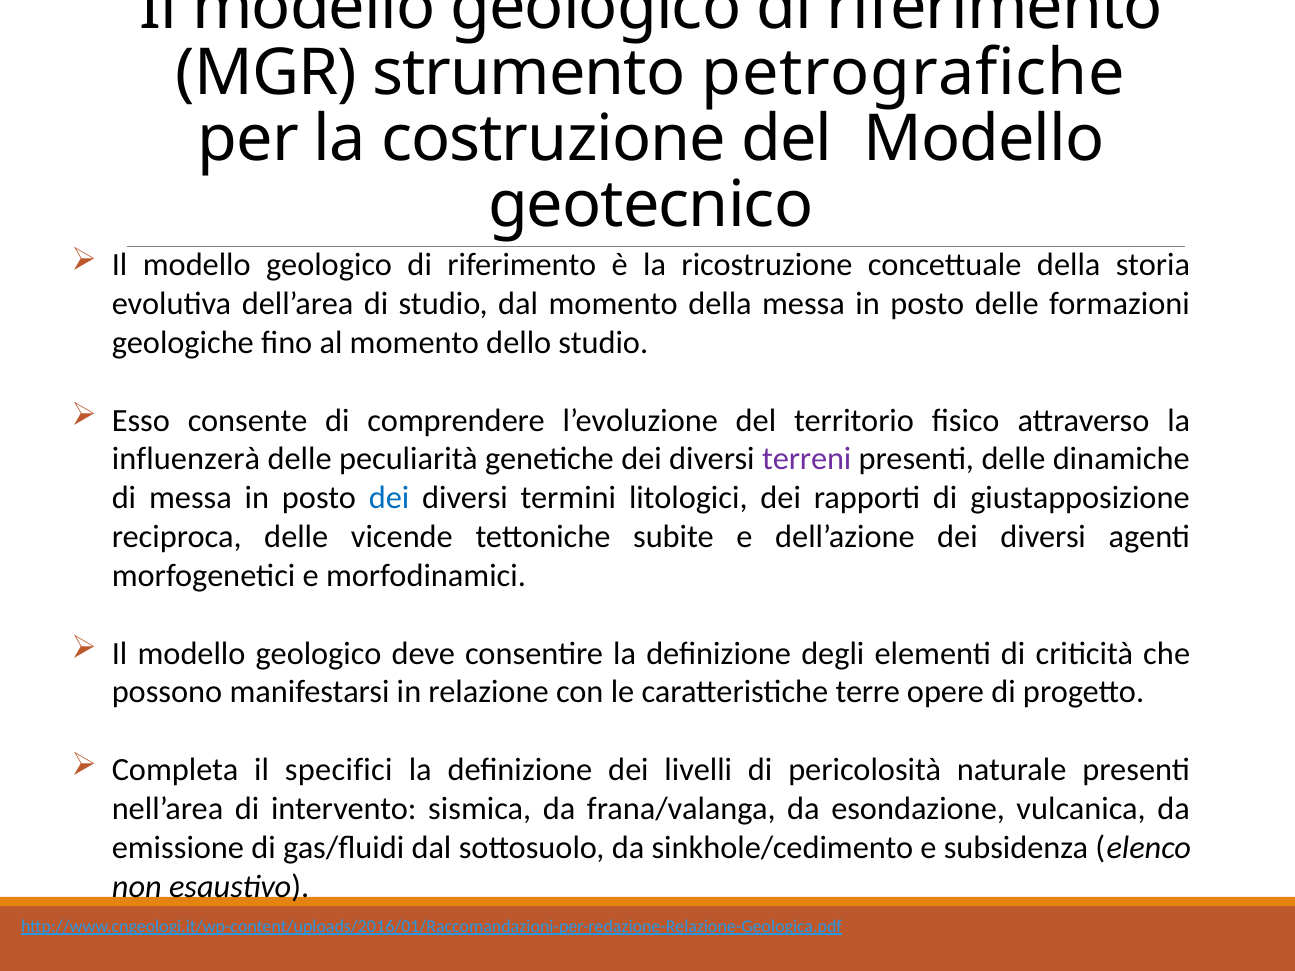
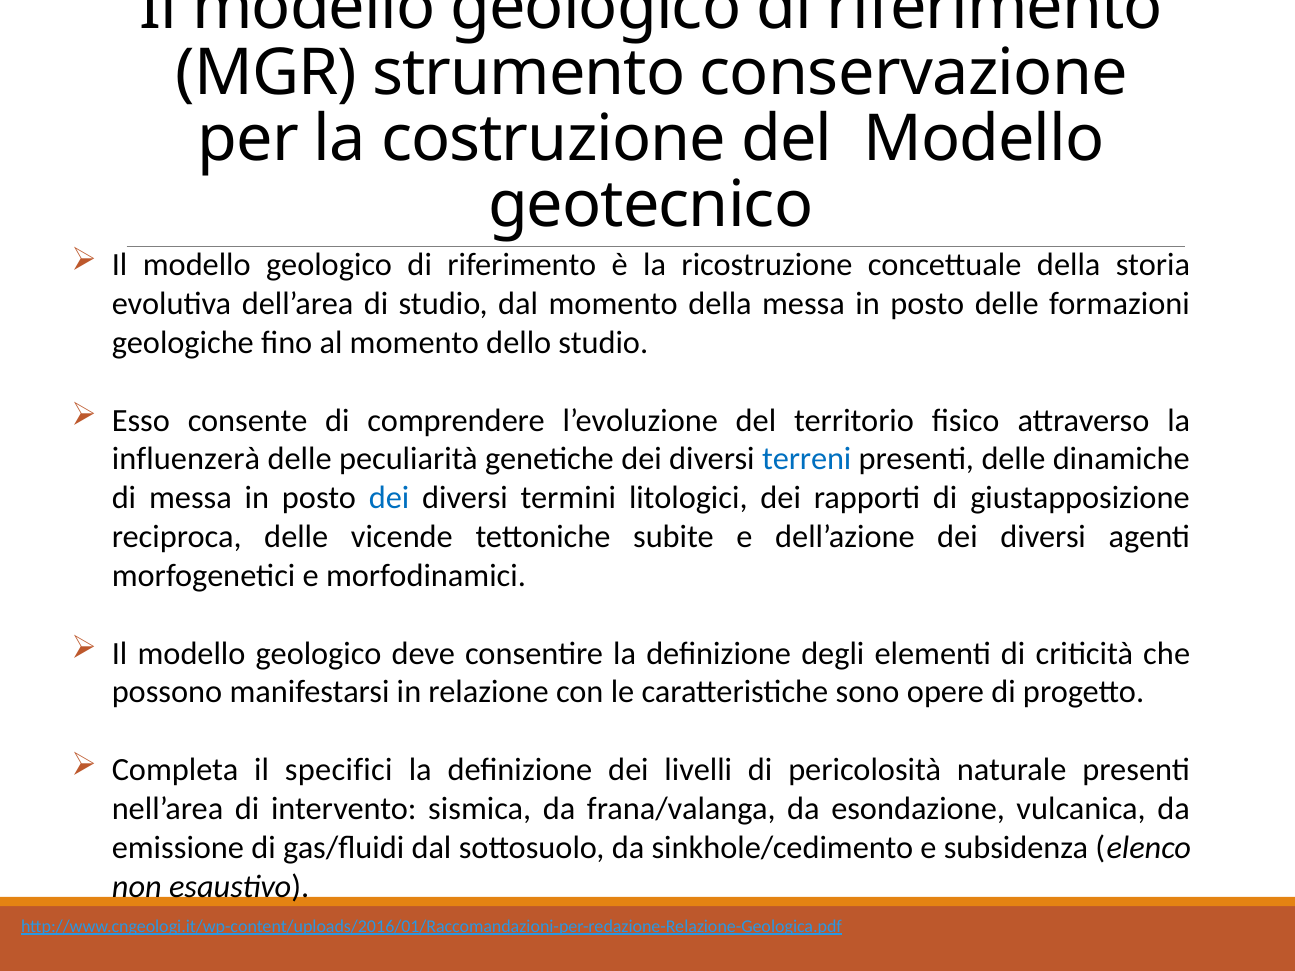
petrografiche: petrografiche -> conservazione
terreni colour: purple -> blue
terre: terre -> sono
